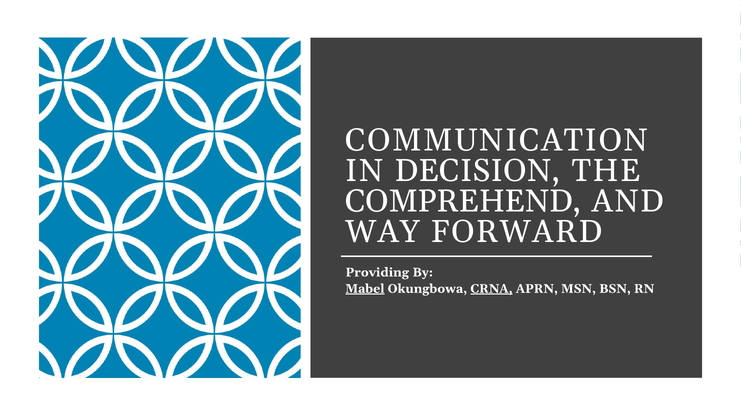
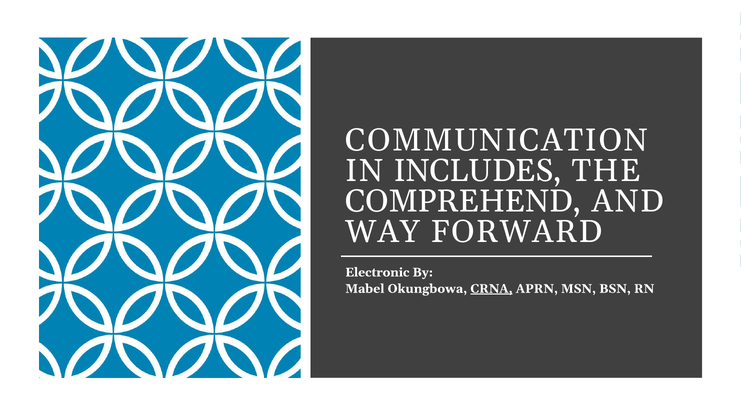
DECISION: DECISION -> INCLUDES
Providing: Providing -> Electronic
Mabel underline: present -> none
